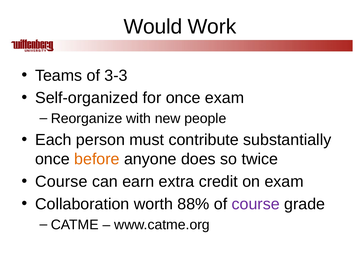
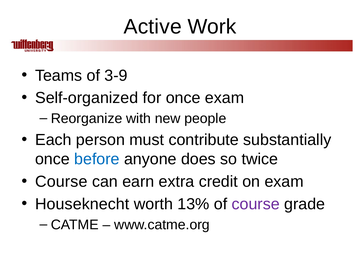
Would: Would -> Active
3-3: 3-3 -> 3-9
before colour: orange -> blue
Collaboration: Collaboration -> Houseknecht
88%: 88% -> 13%
